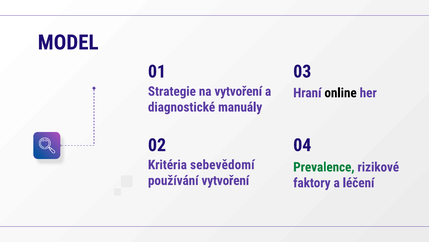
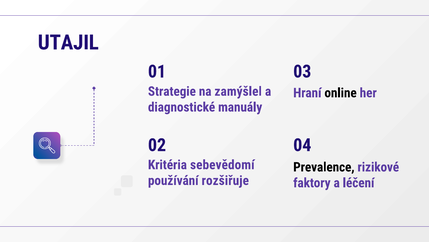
MODEL: MODEL -> UTAJIL
na vytvoření: vytvoření -> zamýšlel
Prevalence colour: green -> black
používání vytvoření: vytvoření -> rozšiřuje
